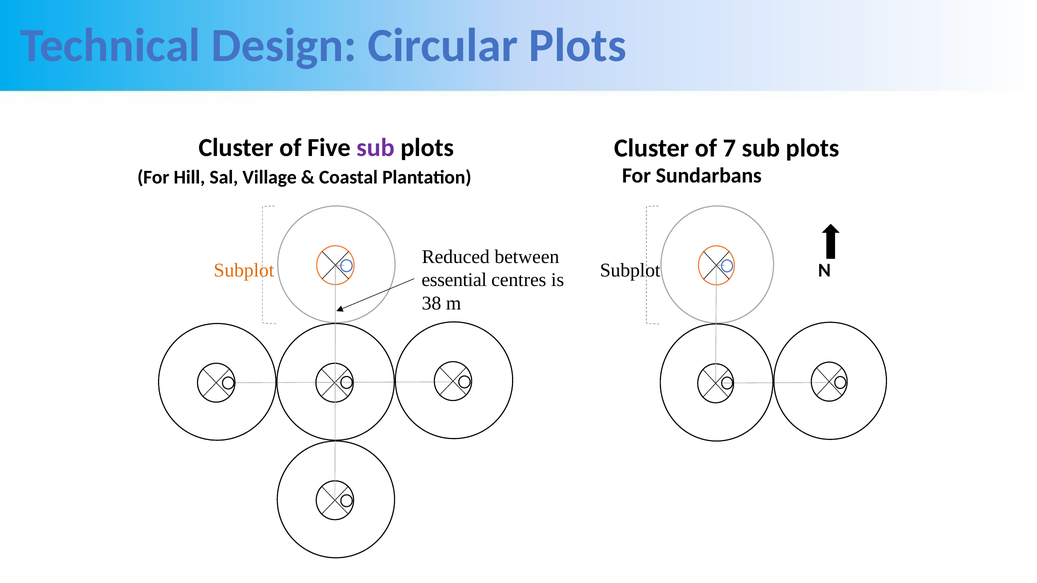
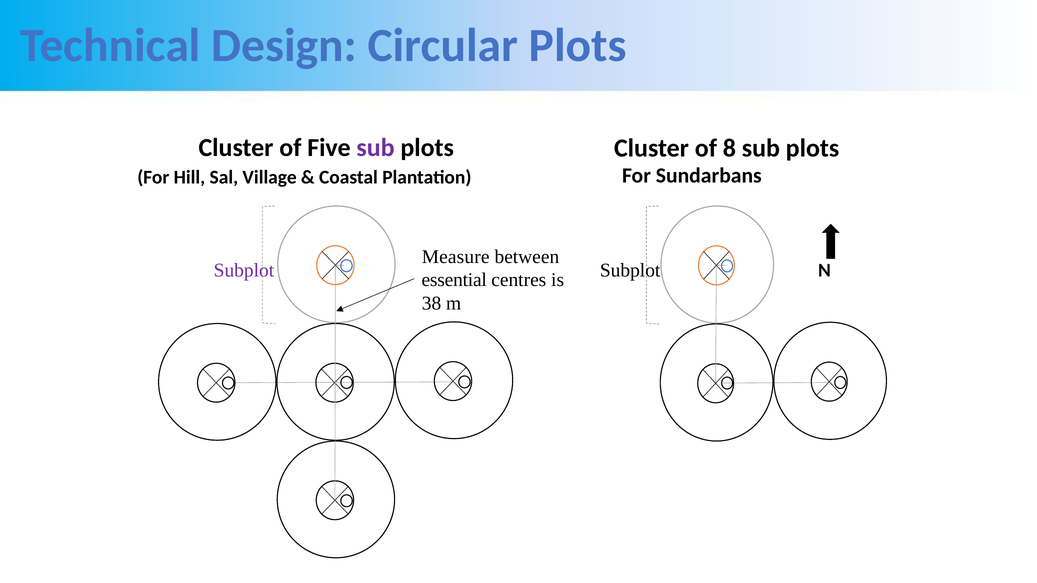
7: 7 -> 8
Reduced: Reduced -> Measure
Subplot at (244, 270) colour: orange -> purple
